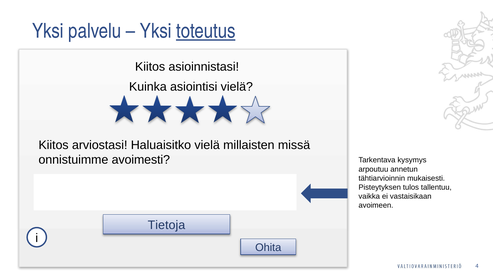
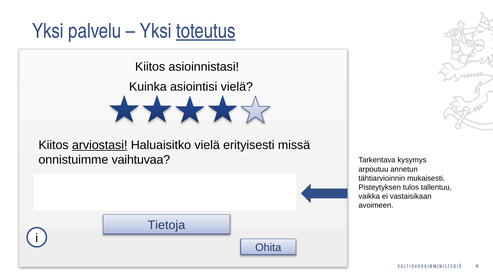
arviostasi underline: none -> present
millaisten: millaisten -> erityisesti
avoimesti: avoimesti -> vaihtuvaa
